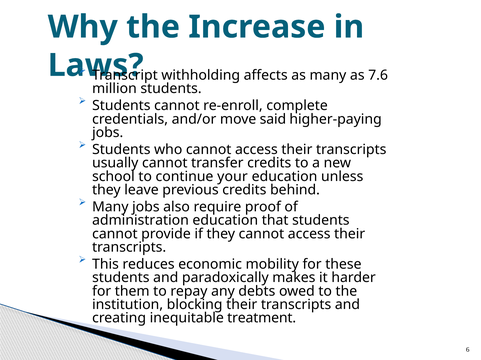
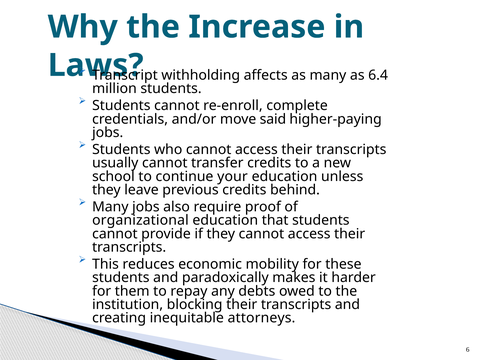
7.6: 7.6 -> 6.4
administration: administration -> organizational
treatment: treatment -> attorneys
